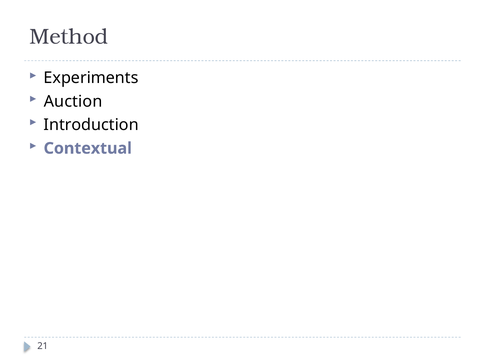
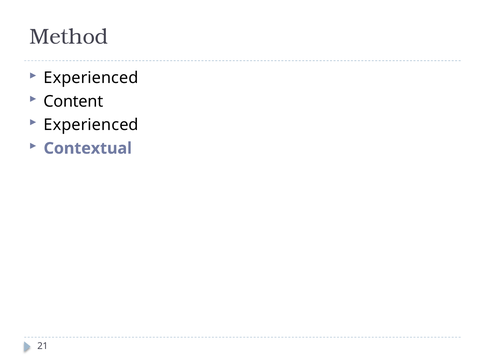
Experiments at (91, 78): Experiments -> Experienced
Auction: Auction -> Content
Introduction at (91, 125): Introduction -> Experienced
